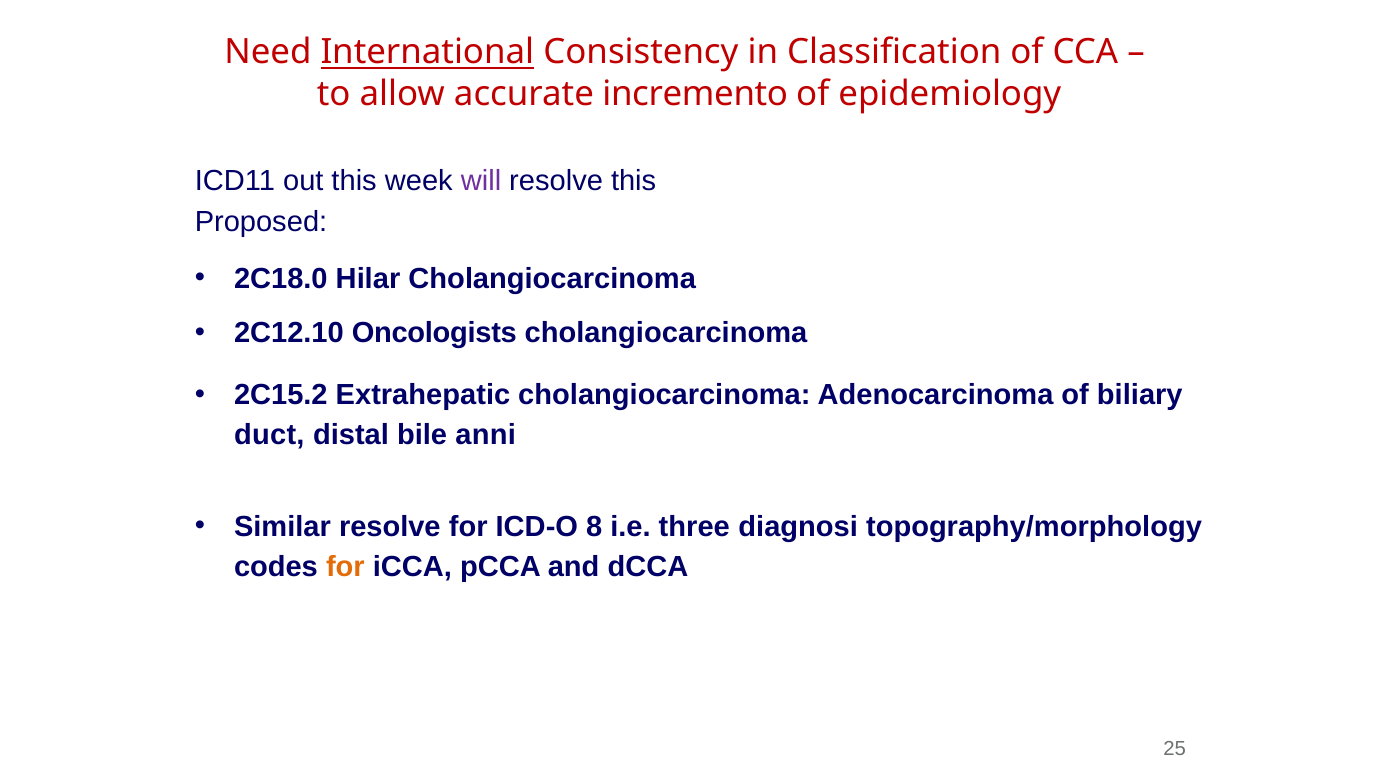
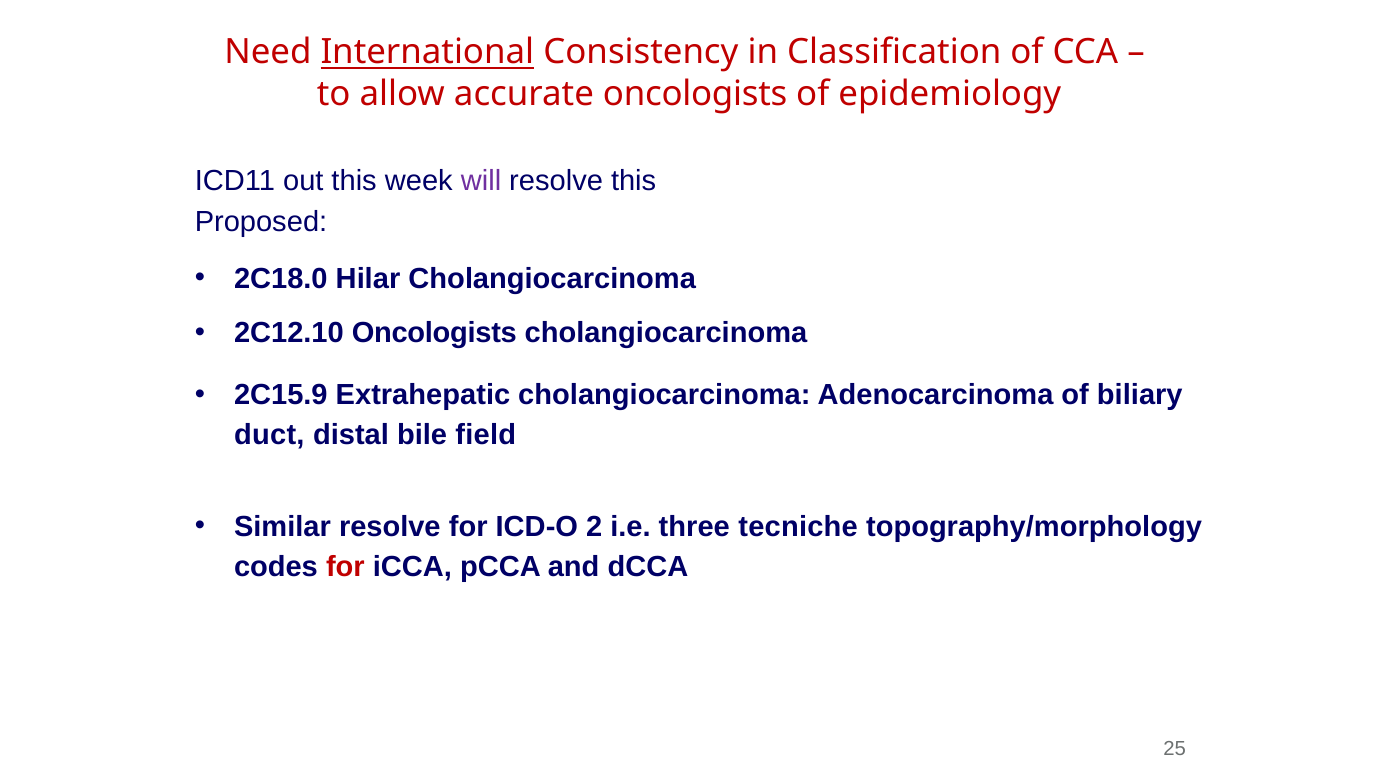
accurate incremento: incremento -> oncologists
2C15.2: 2C15.2 -> 2C15.9
anni: anni -> field
8: 8 -> 2
diagnosi: diagnosi -> tecniche
for at (345, 567) colour: orange -> red
